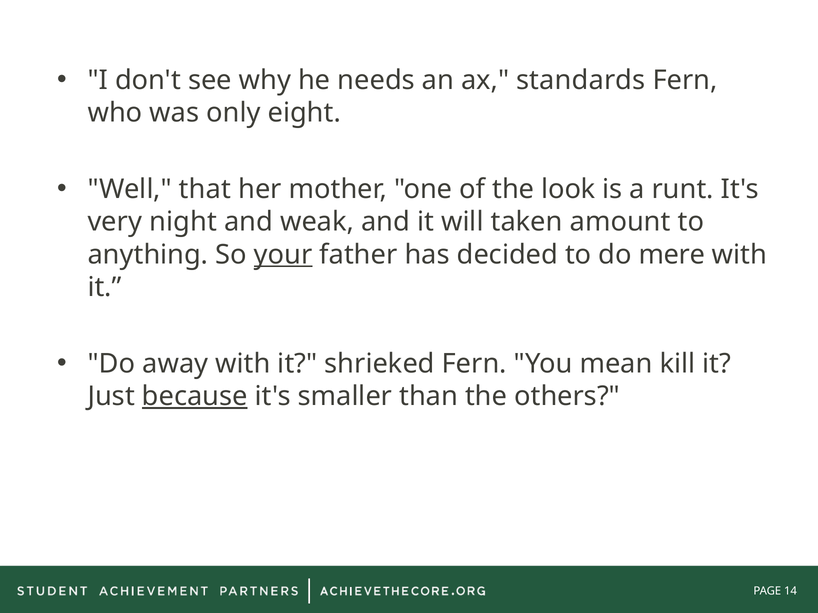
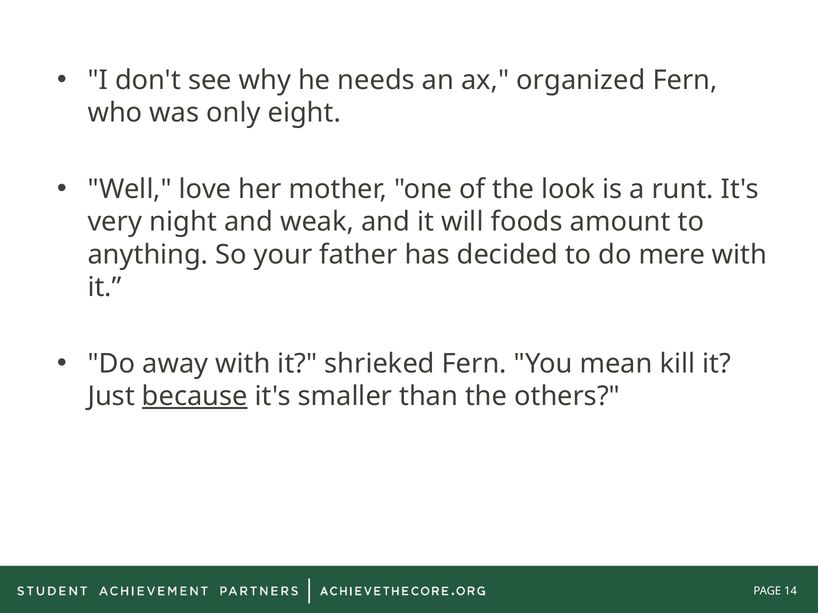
standards: standards -> organized
that: that -> love
taken: taken -> foods
your underline: present -> none
